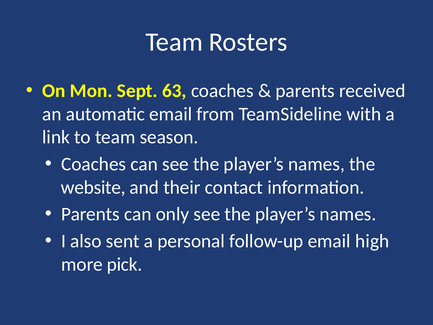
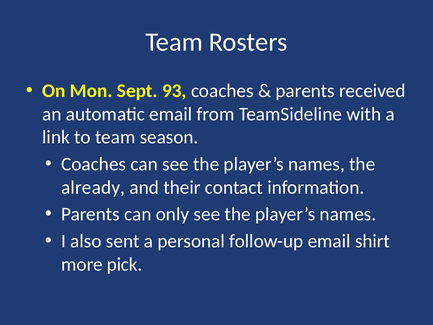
63: 63 -> 93
website: website -> already
high: high -> shirt
